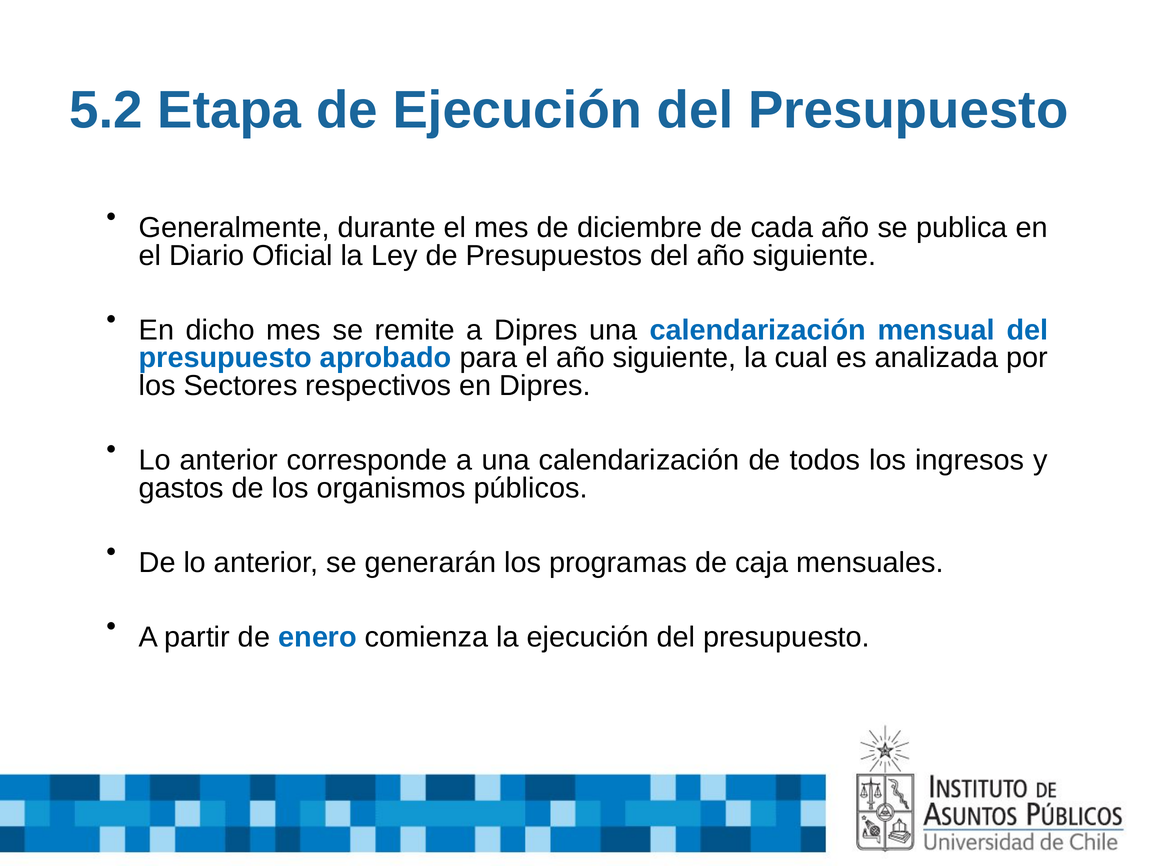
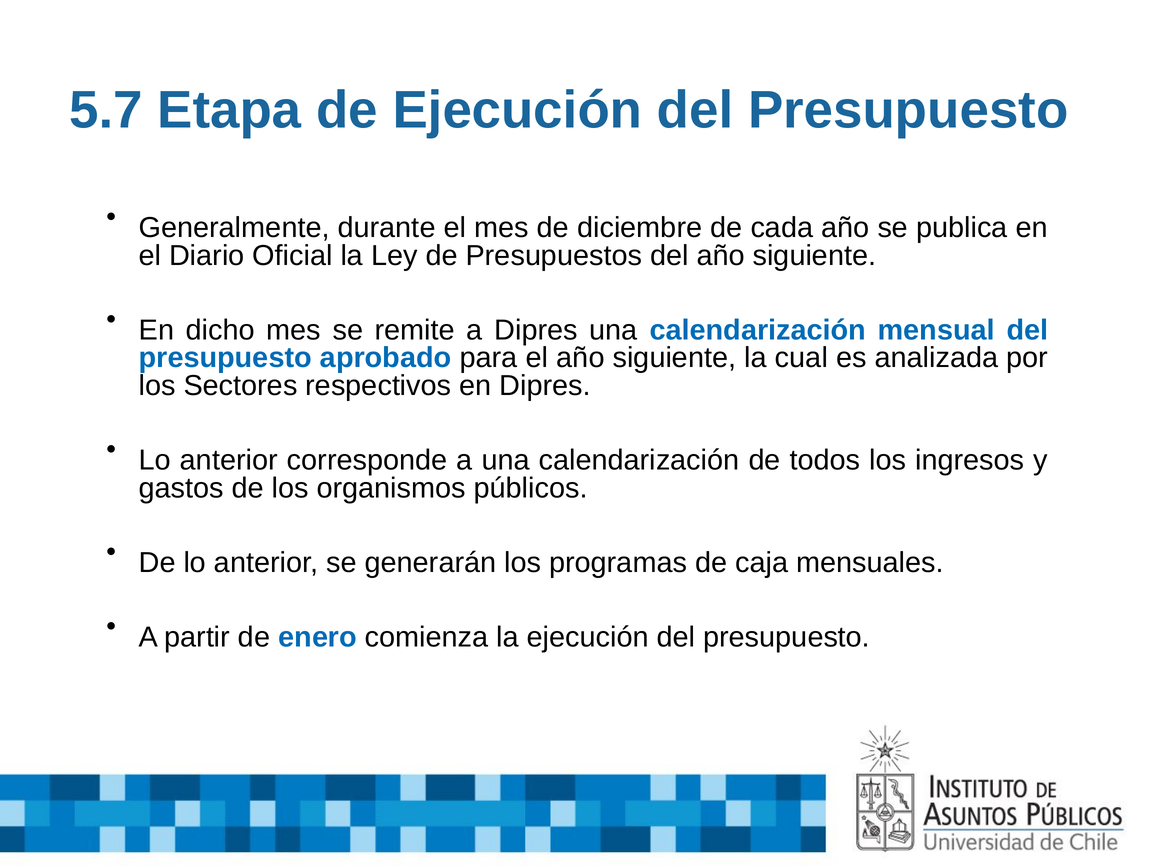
5.2: 5.2 -> 5.7
